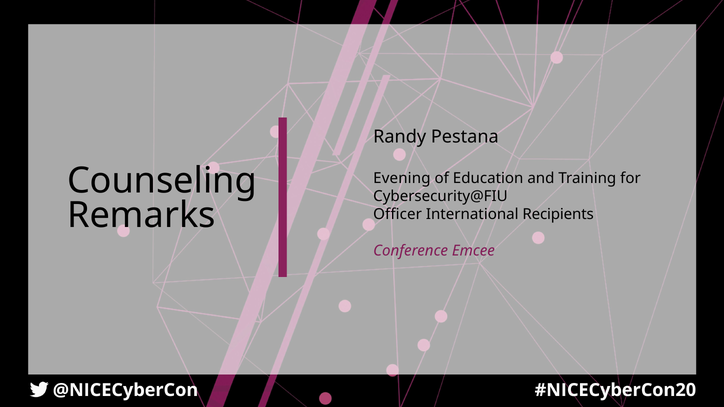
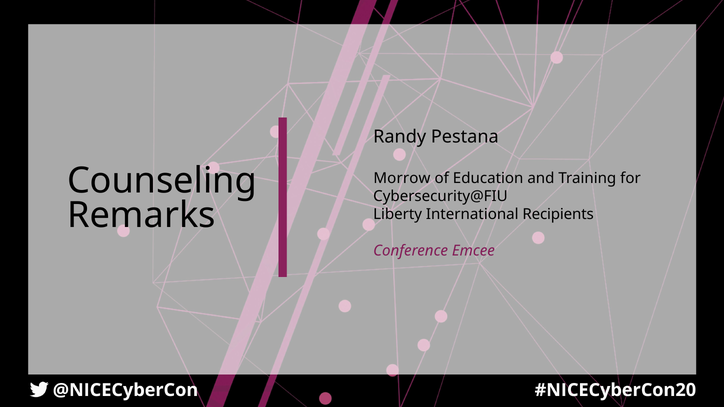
Evening: Evening -> Morrow
Officer: Officer -> Liberty
